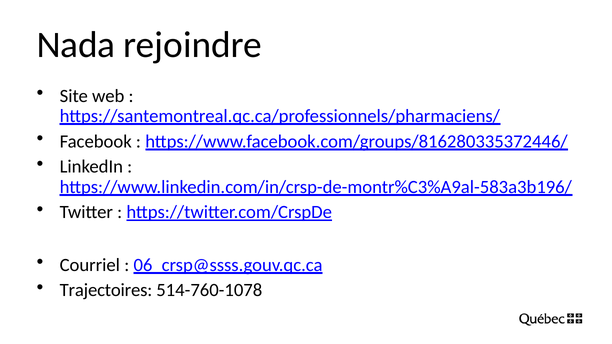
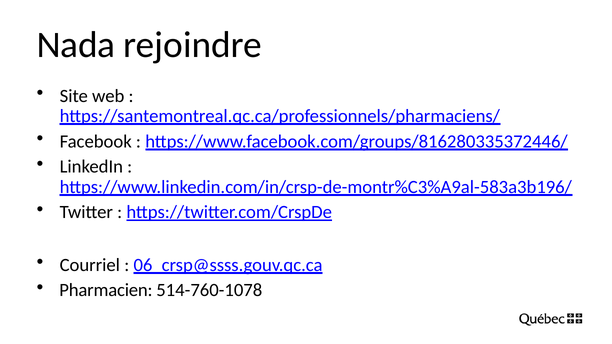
Trajectoires: Trajectoires -> Pharmacien
